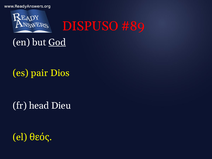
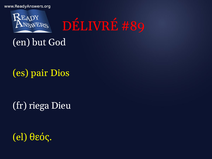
DISPUSO: DISPUSO -> DÉLIVRÉ
God underline: present -> none
head: head -> riega
